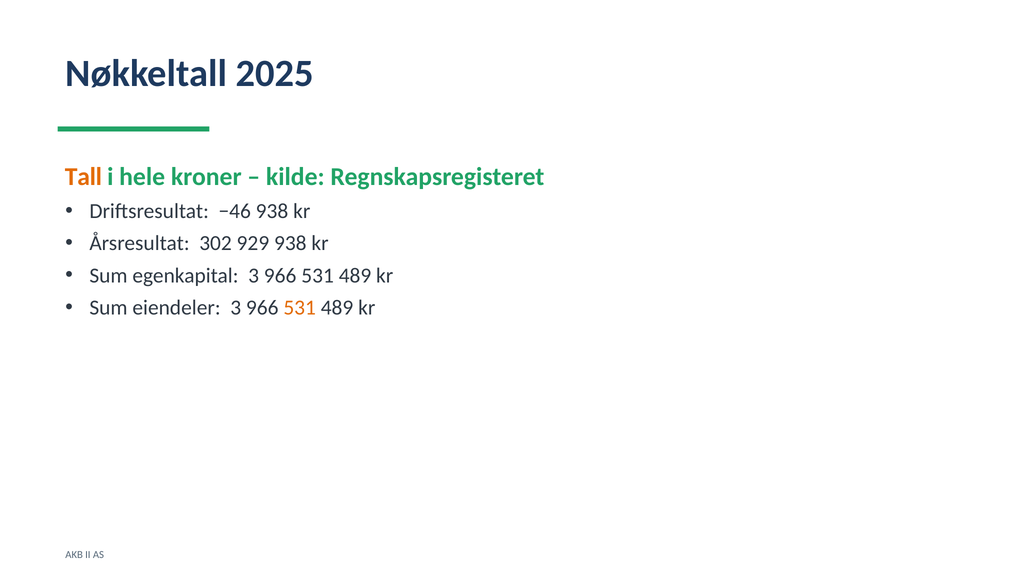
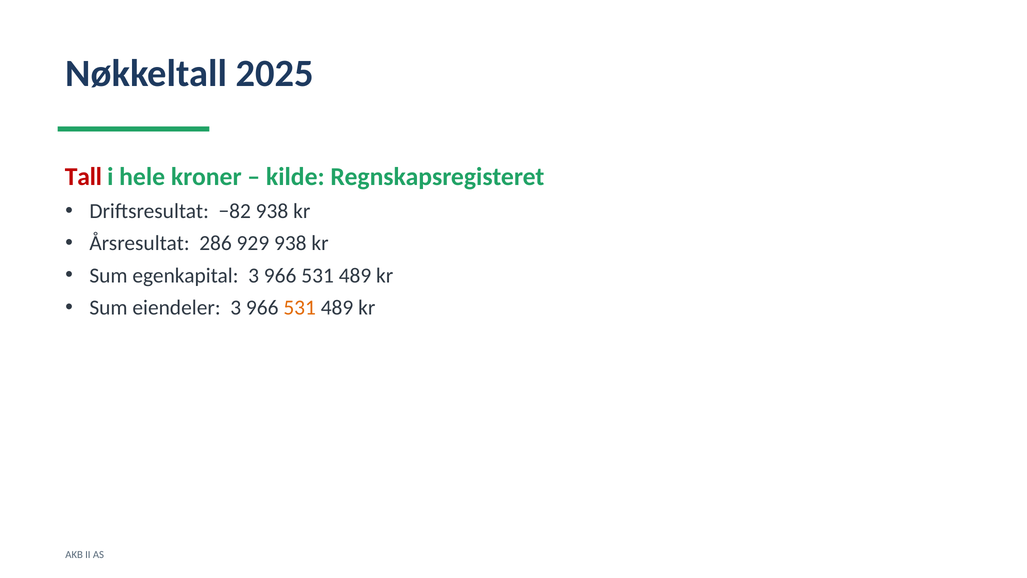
Tall colour: orange -> red
−46: −46 -> −82
302: 302 -> 286
